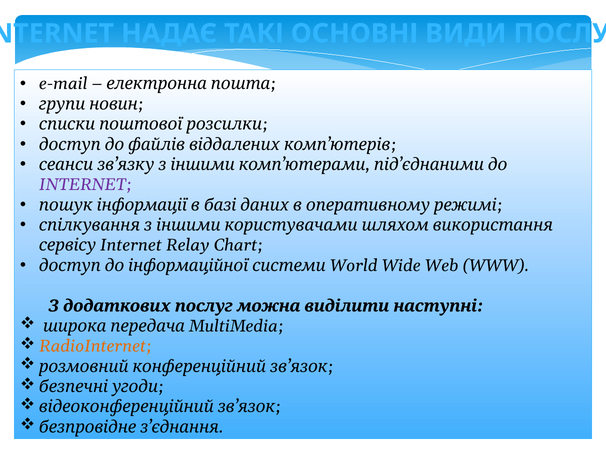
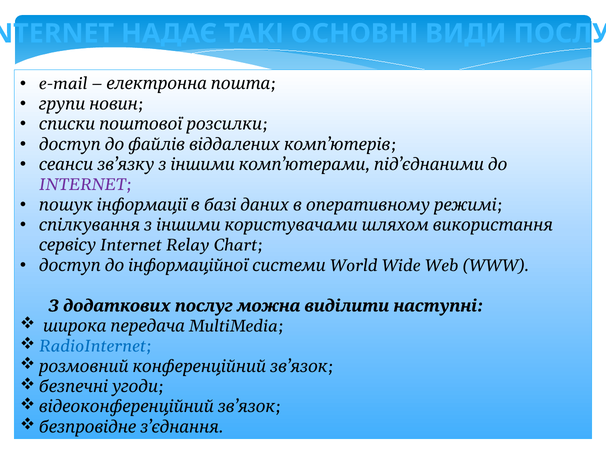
RadioInternet colour: orange -> blue
